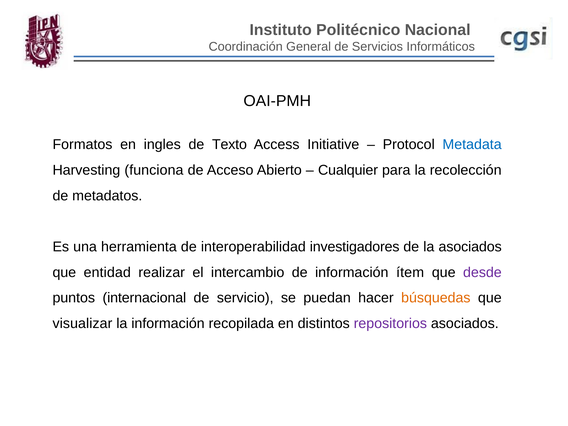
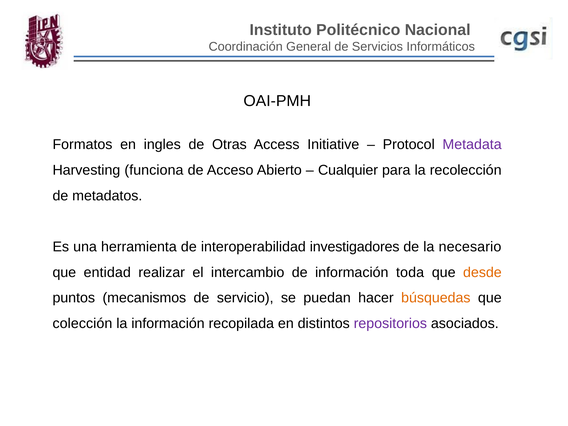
Texto: Texto -> Otras
Metadata colour: blue -> purple
la asociados: asociados -> necesario
ítem: ítem -> toda
desde colour: purple -> orange
internacional: internacional -> mecanismos
visualizar: visualizar -> colección
